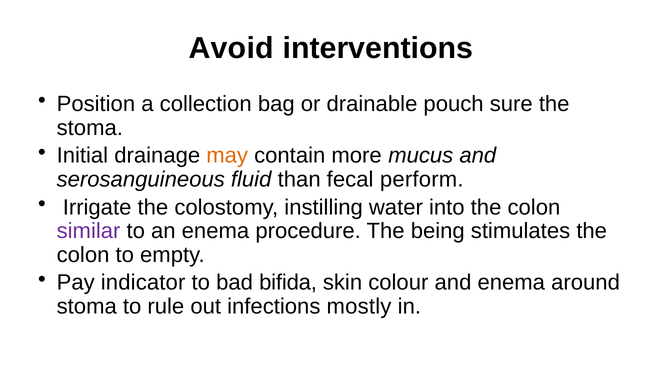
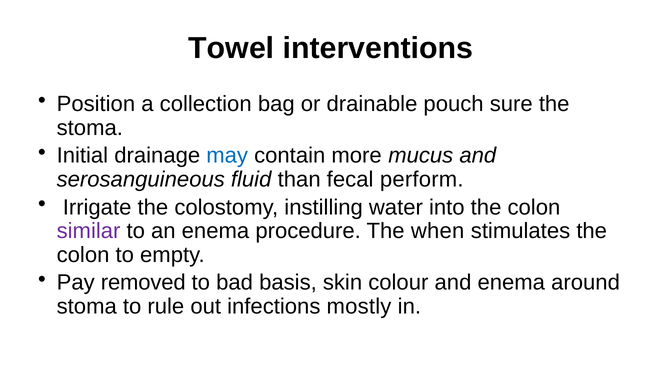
Avoid: Avoid -> Towel
may colour: orange -> blue
being: being -> when
indicator: indicator -> removed
bifida: bifida -> basis
